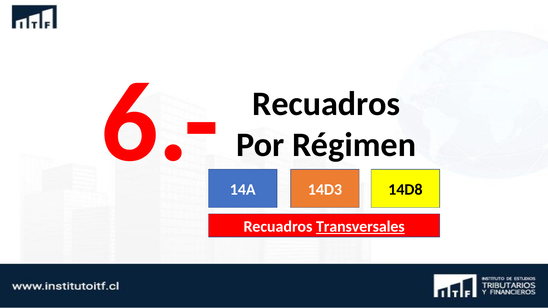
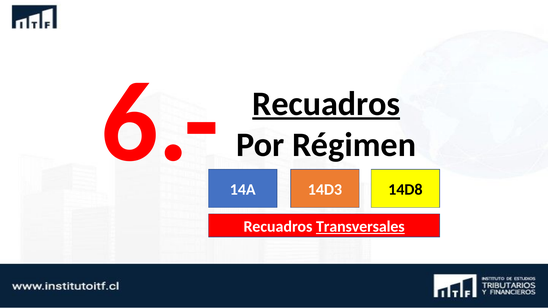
Recuadros at (326, 104) underline: none -> present
